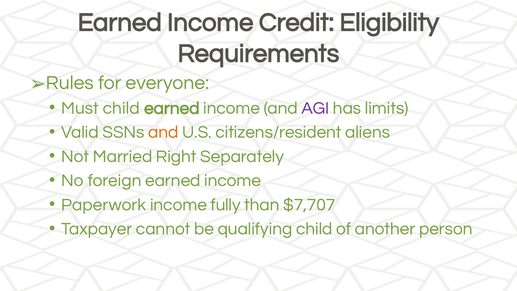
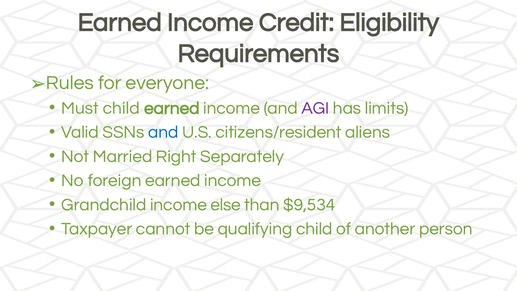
and at (163, 132) colour: orange -> blue
Paperwork: Paperwork -> Grandchild
fully: fully -> else
$7,707: $7,707 -> $9,534
